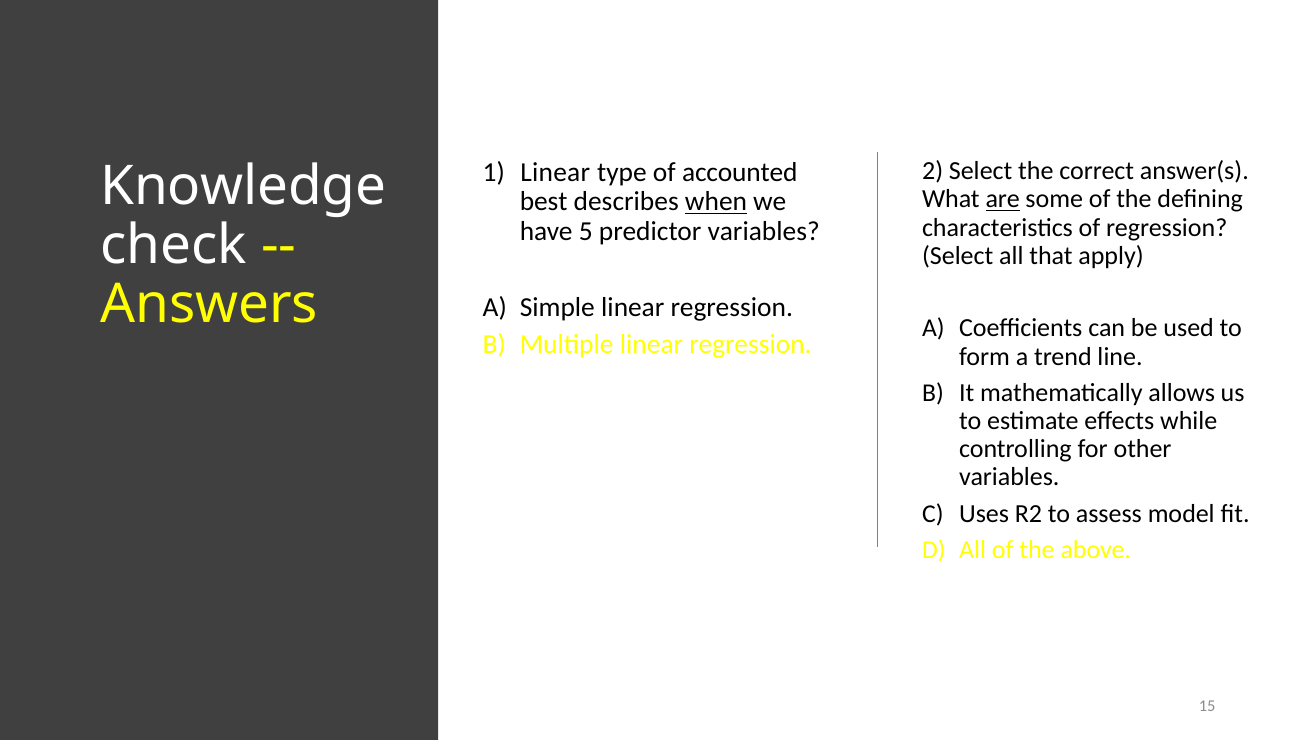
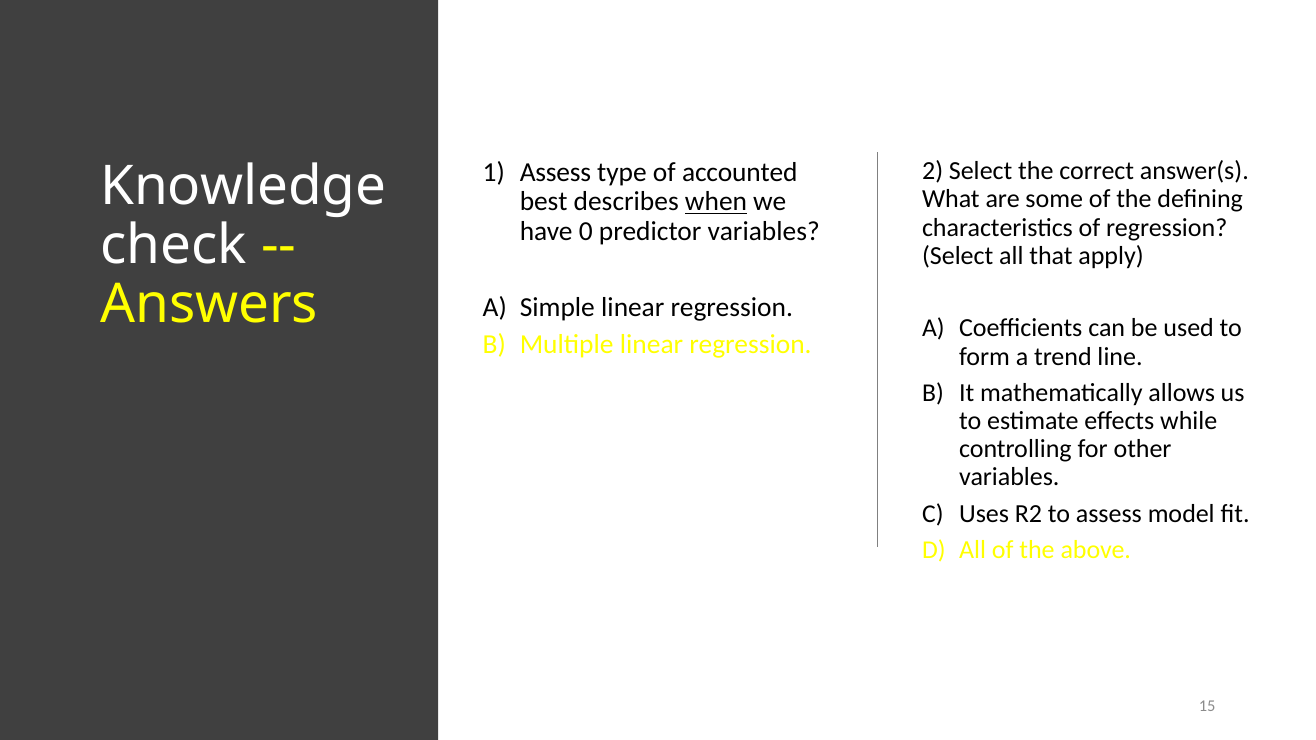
Linear at (555, 172): Linear -> Assess
are underline: present -> none
5: 5 -> 0
